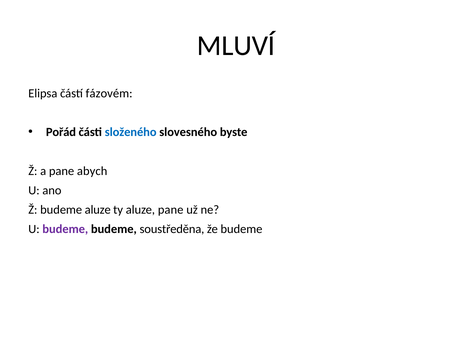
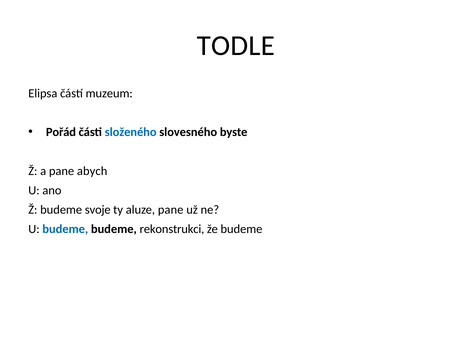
MLUVÍ: MLUVÍ -> TODLE
fázovém: fázovém -> muzeum
budeme aluze: aluze -> svoje
budeme at (65, 229) colour: purple -> blue
soustředěna: soustředěna -> rekonstrukci
